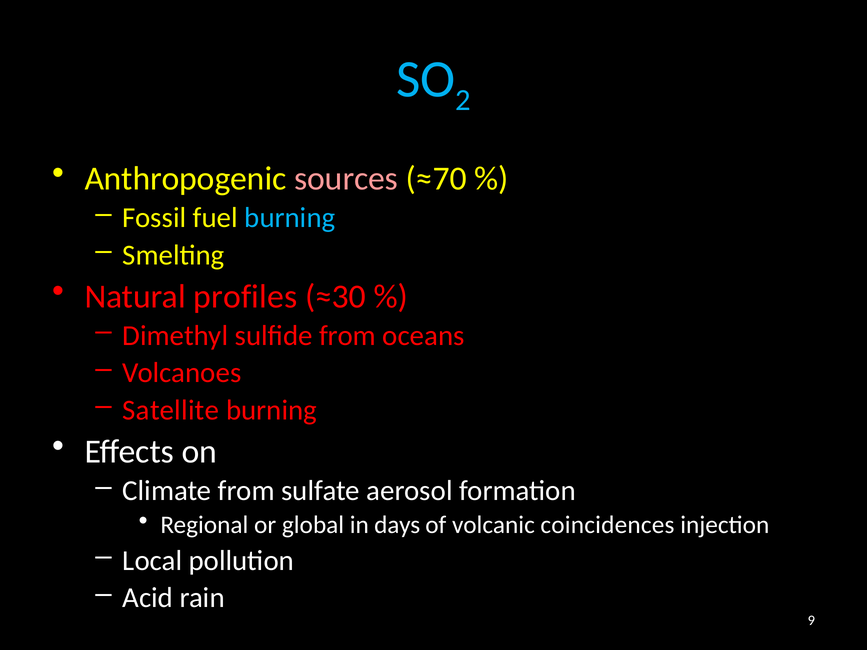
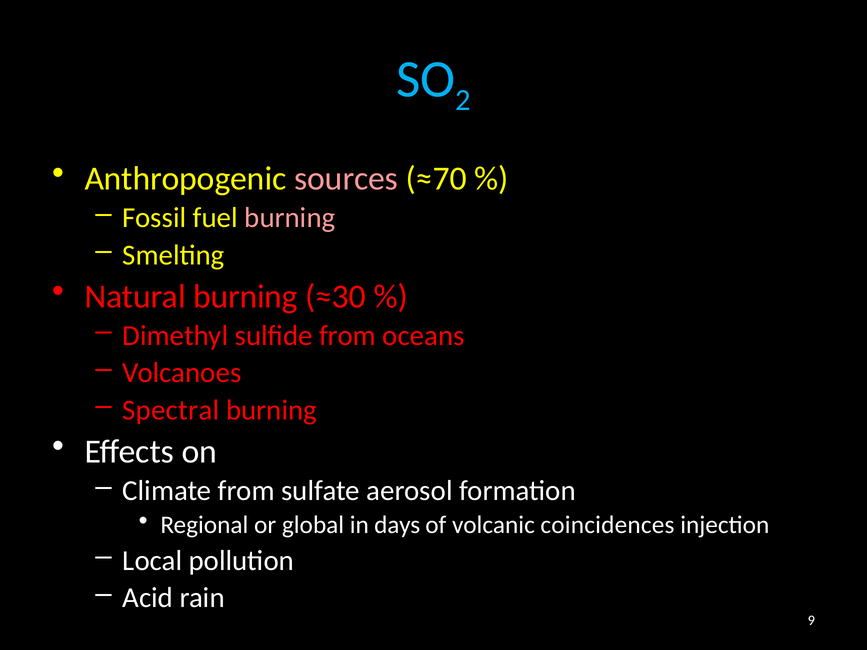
burning at (290, 218) colour: light blue -> pink
Natural profiles: profiles -> burning
Satellite: Satellite -> Spectral
